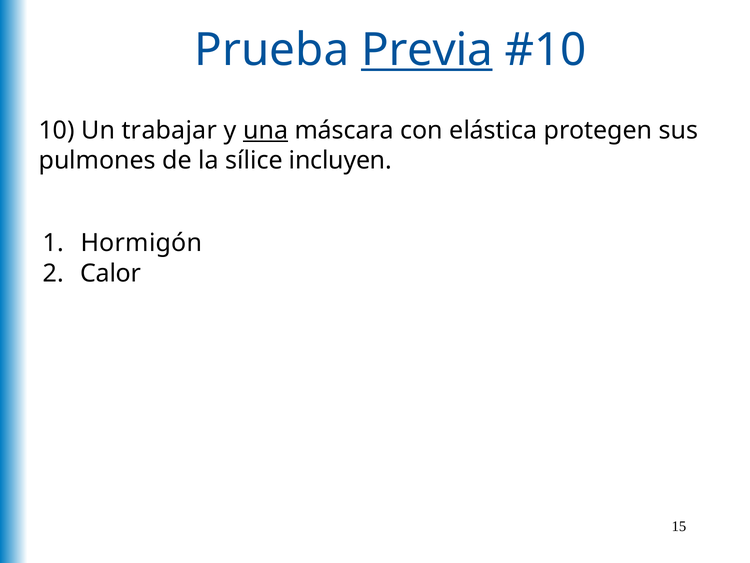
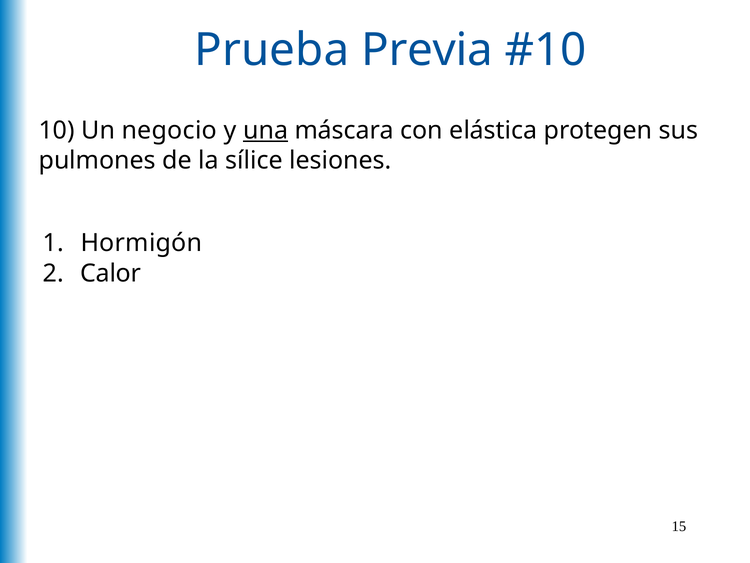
Previa underline: present -> none
trabajar: trabajar -> negocio
incluyen: incluyen -> lesiones
